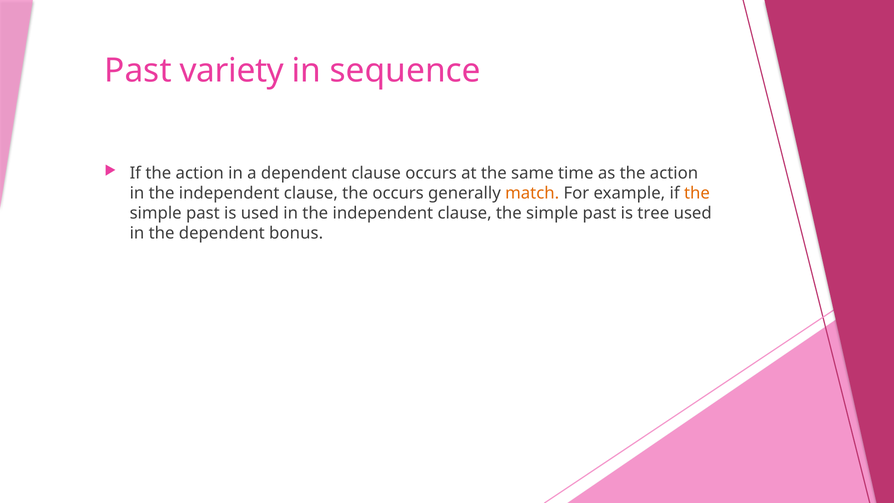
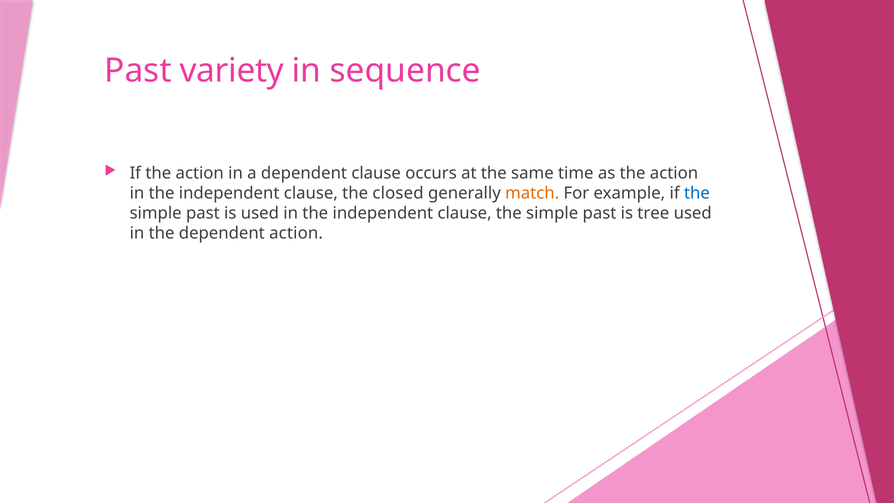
the occurs: occurs -> closed
the at (697, 193) colour: orange -> blue
dependent bonus: bonus -> action
